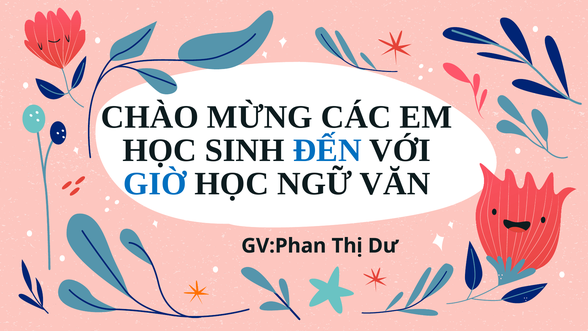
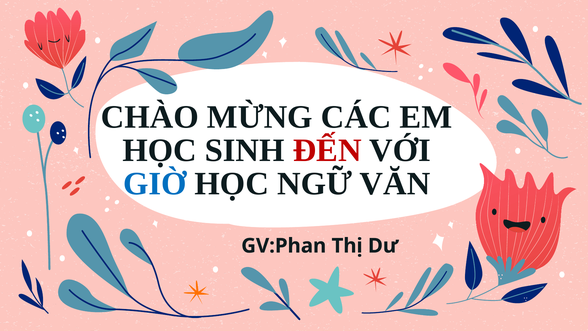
ĐẾN colour: blue -> red
